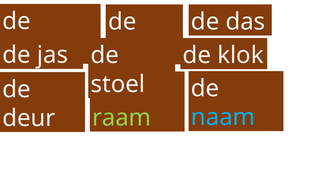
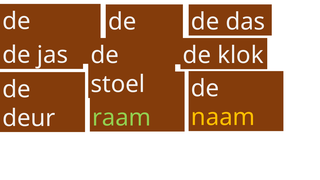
naam colour: light blue -> yellow
